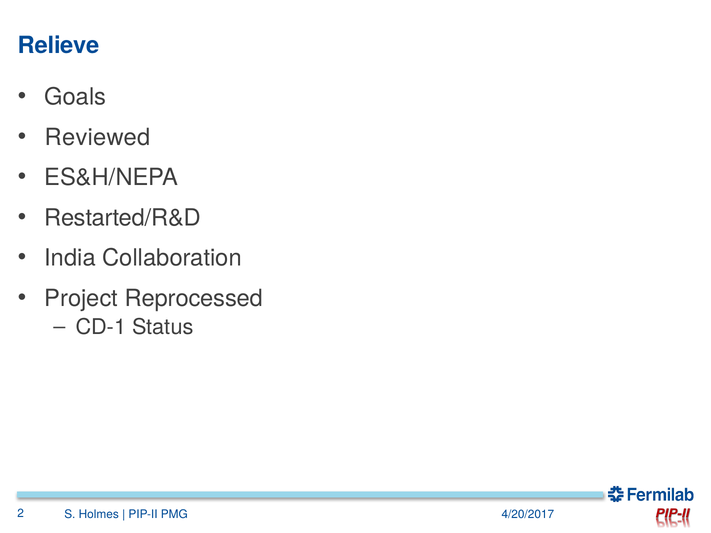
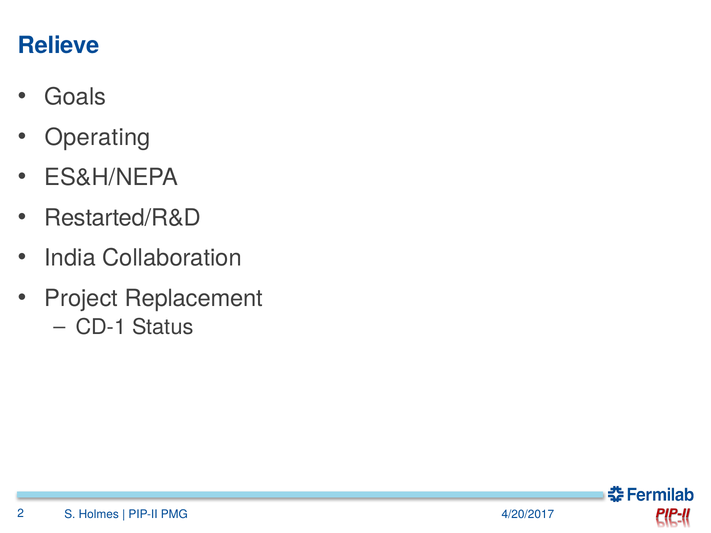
Reviewed: Reviewed -> Operating
Reprocessed: Reprocessed -> Replacement
